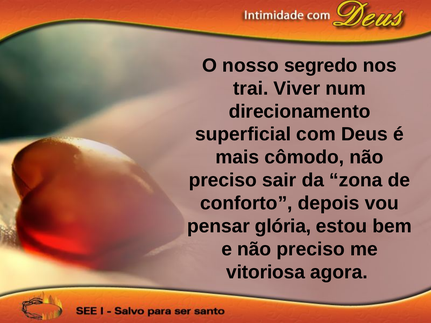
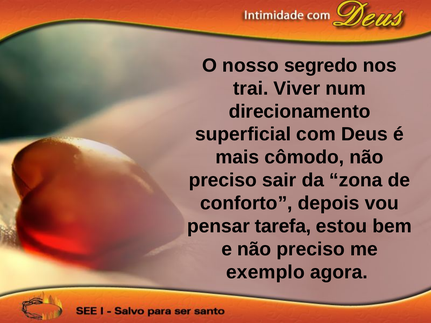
glória: glória -> tarefa
vitoriosa: vitoriosa -> exemplo
